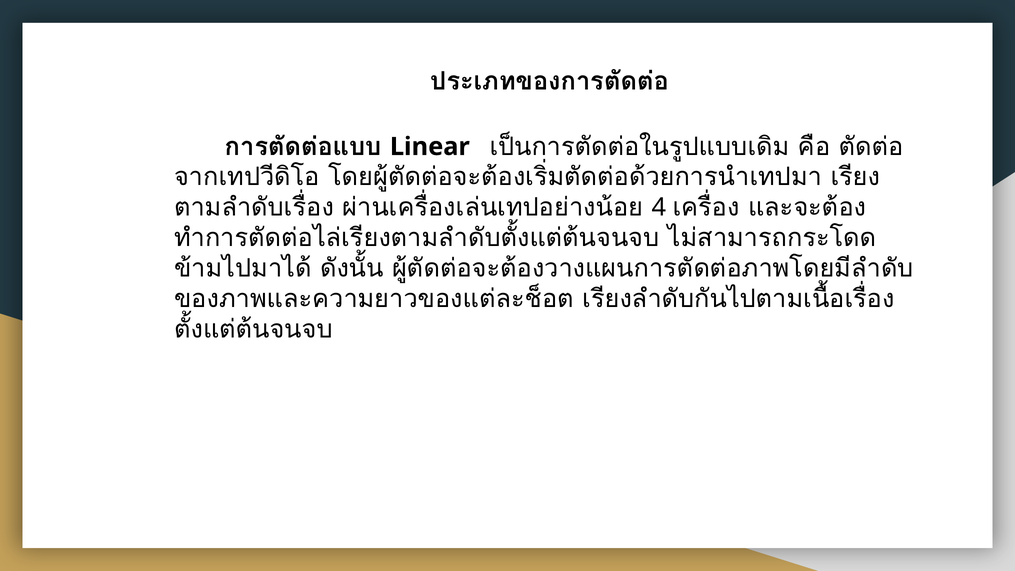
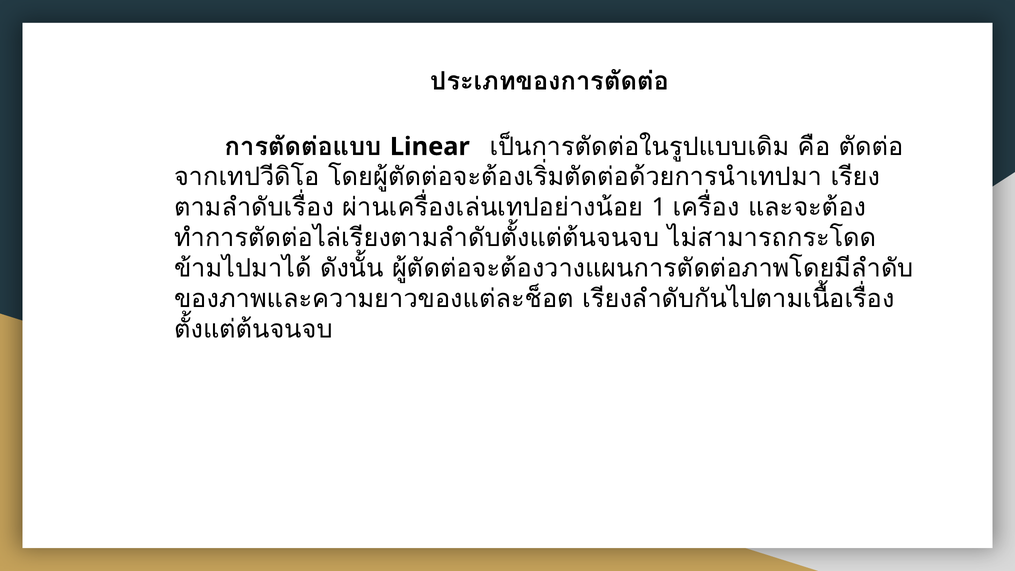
4: 4 -> 1
